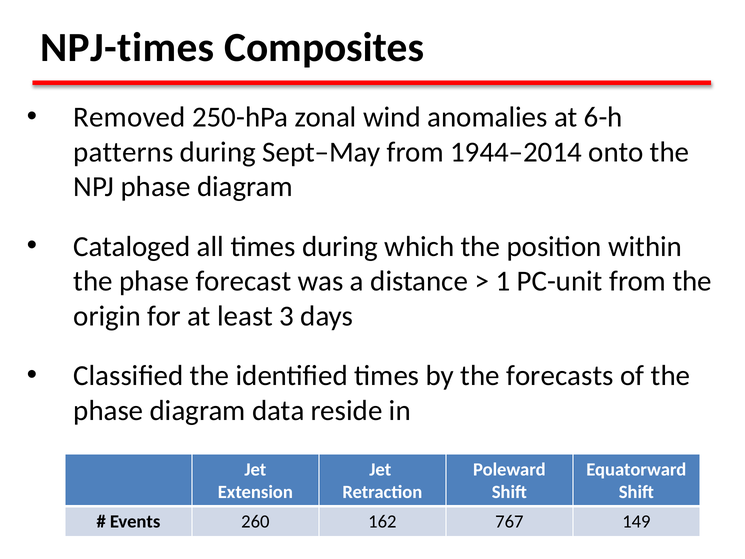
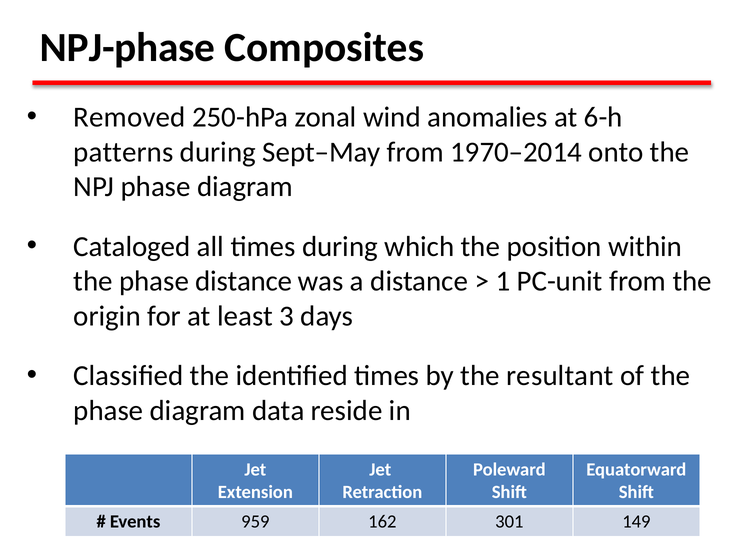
NPJ-times: NPJ-times -> NPJ-phase
1944–2014: 1944–2014 -> 1970–2014
phase forecast: forecast -> distance
forecasts: forecasts -> resultant
260: 260 -> 959
767: 767 -> 301
